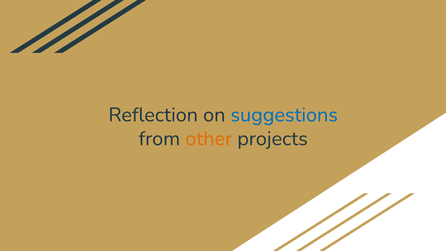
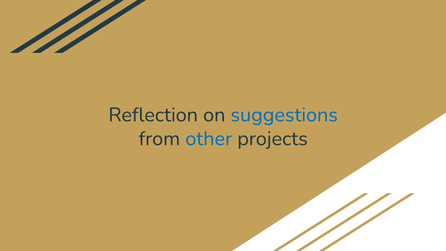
other colour: orange -> blue
